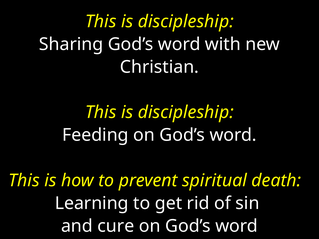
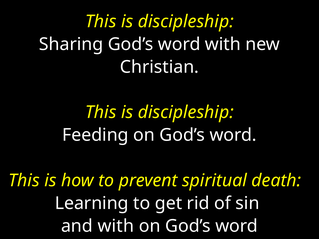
and cure: cure -> with
